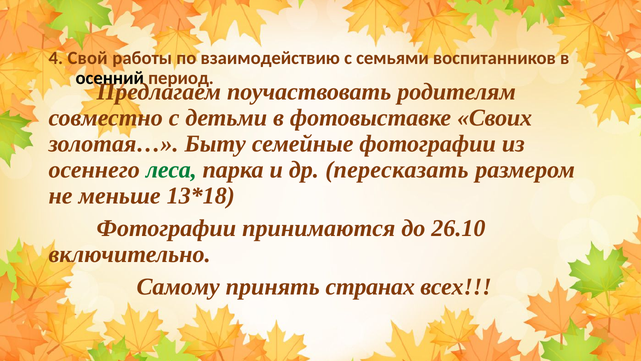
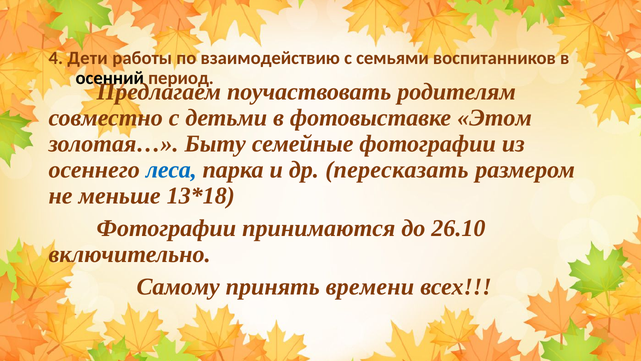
Свой: Свой -> Дети
Своих: Своих -> Этом
леса colour: green -> blue
странах: странах -> времени
